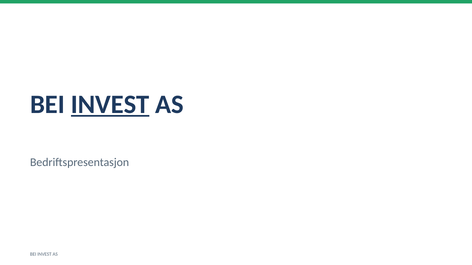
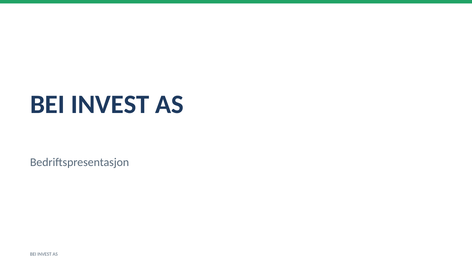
INVEST at (110, 105) underline: present -> none
